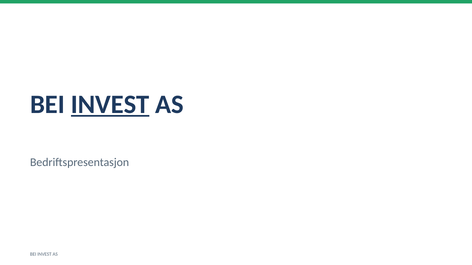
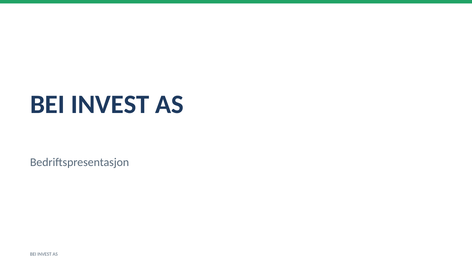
INVEST at (110, 105) underline: present -> none
